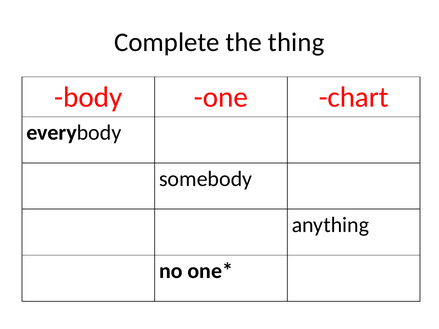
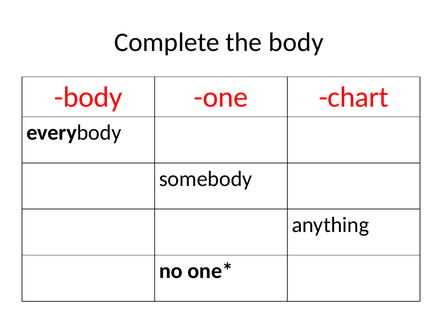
the thing: thing -> body
